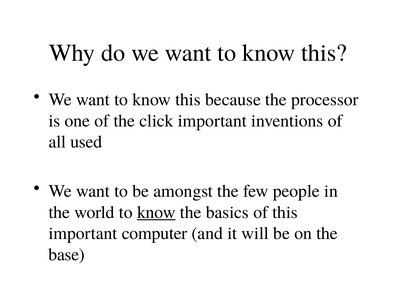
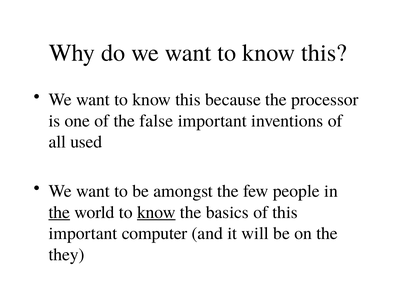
click: click -> false
the at (59, 212) underline: none -> present
base: base -> they
